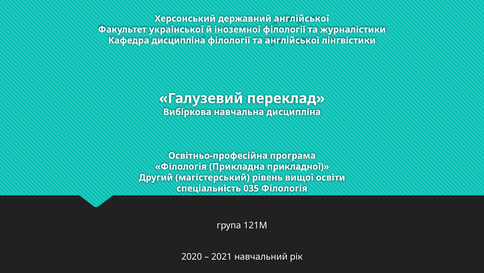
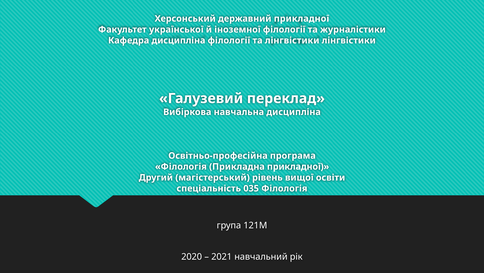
державний англійської: англійської -> прикладної
та англійської: англійської -> лінгвістики
